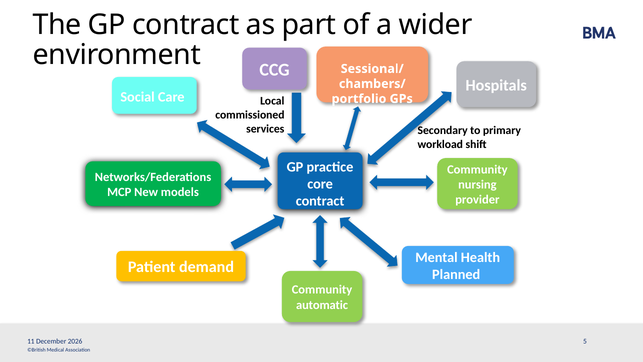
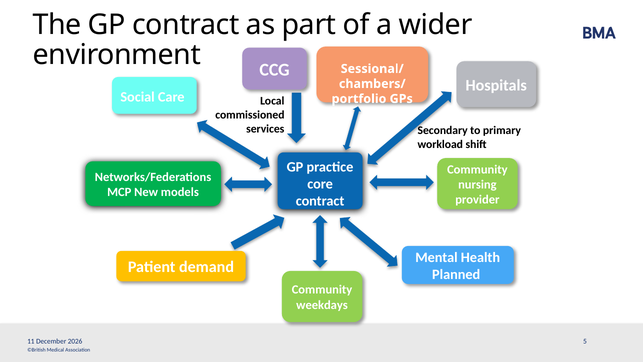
automatic: automatic -> weekdays
